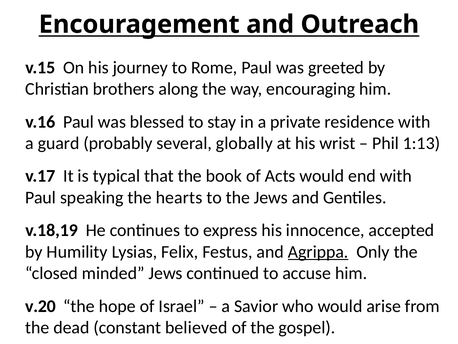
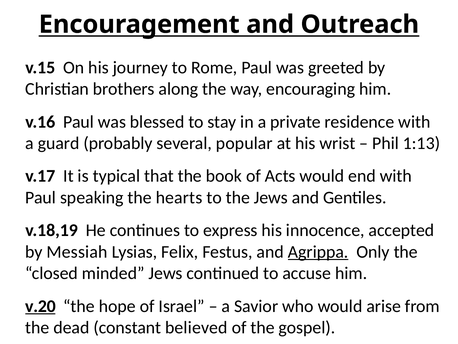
globally: globally -> popular
Humility: Humility -> Messiah
v.20 underline: none -> present
